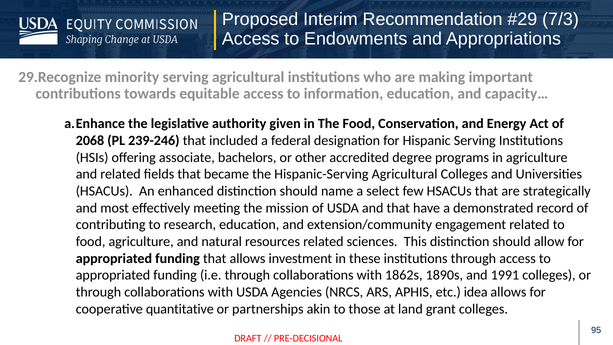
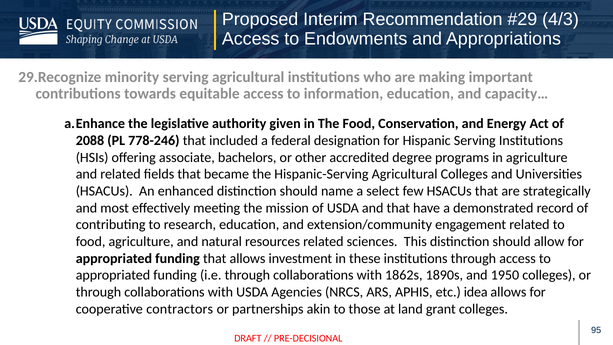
7/3: 7/3 -> 4/3
2068: 2068 -> 2088
239-246: 239-246 -> 778-246
1991: 1991 -> 1950
quantitative: quantitative -> contractors
